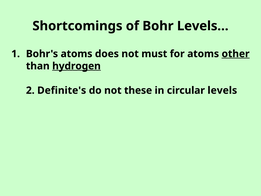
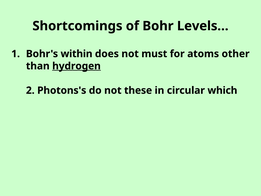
Bohr's atoms: atoms -> within
other underline: present -> none
Definite's: Definite's -> Photons's
levels: levels -> which
